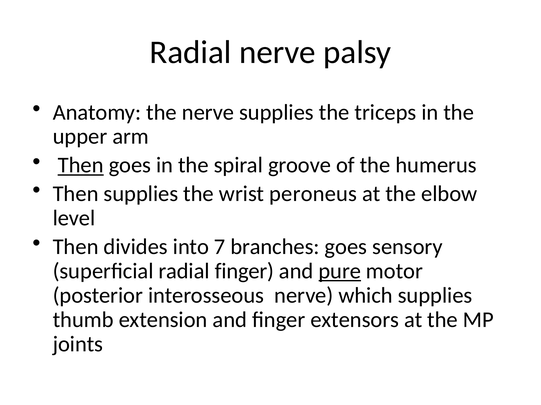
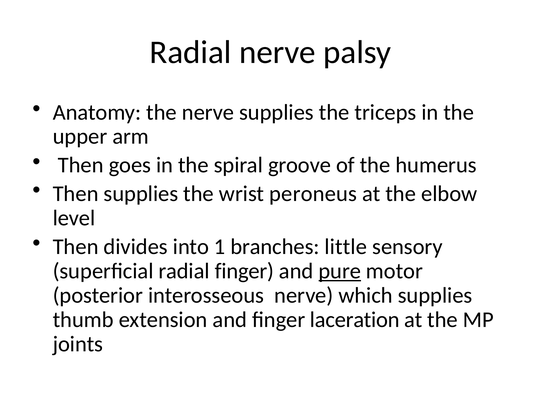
Then at (81, 165) underline: present -> none
7: 7 -> 1
branches goes: goes -> little
extensors: extensors -> laceration
